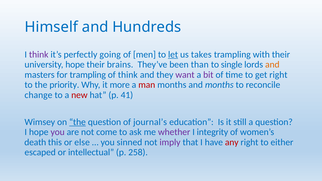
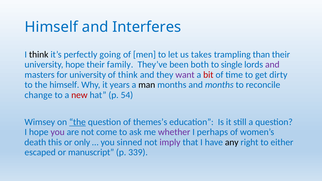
Hundreds: Hundreds -> Interferes
think at (39, 54) colour: purple -> black
let underline: present -> none
with: with -> than
brains: brains -> family
than: than -> both
and at (272, 65) colour: orange -> purple
for trampling: trampling -> university
bit colour: purple -> red
get right: right -> dirty
the priority: priority -> himself
more: more -> years
man colour: red -> black
41: 41 -> 54
journal’s: journal’s -> themes’s
integrity: integrity -> perhaps
else: else -> only
any colour: red -> black
intellectual: intellectual -> manuscript
258: 258 -> 339
